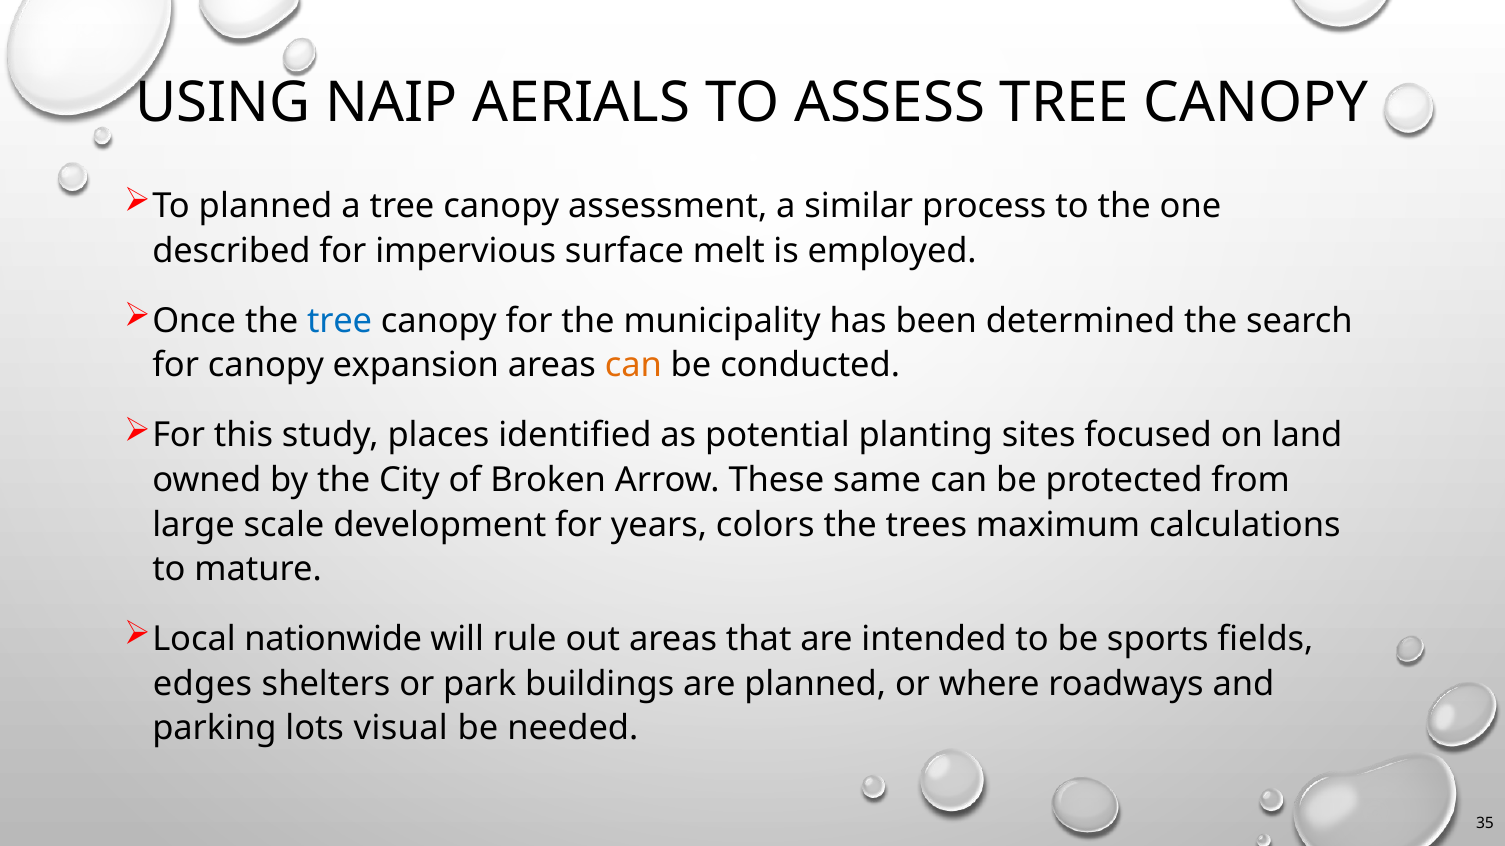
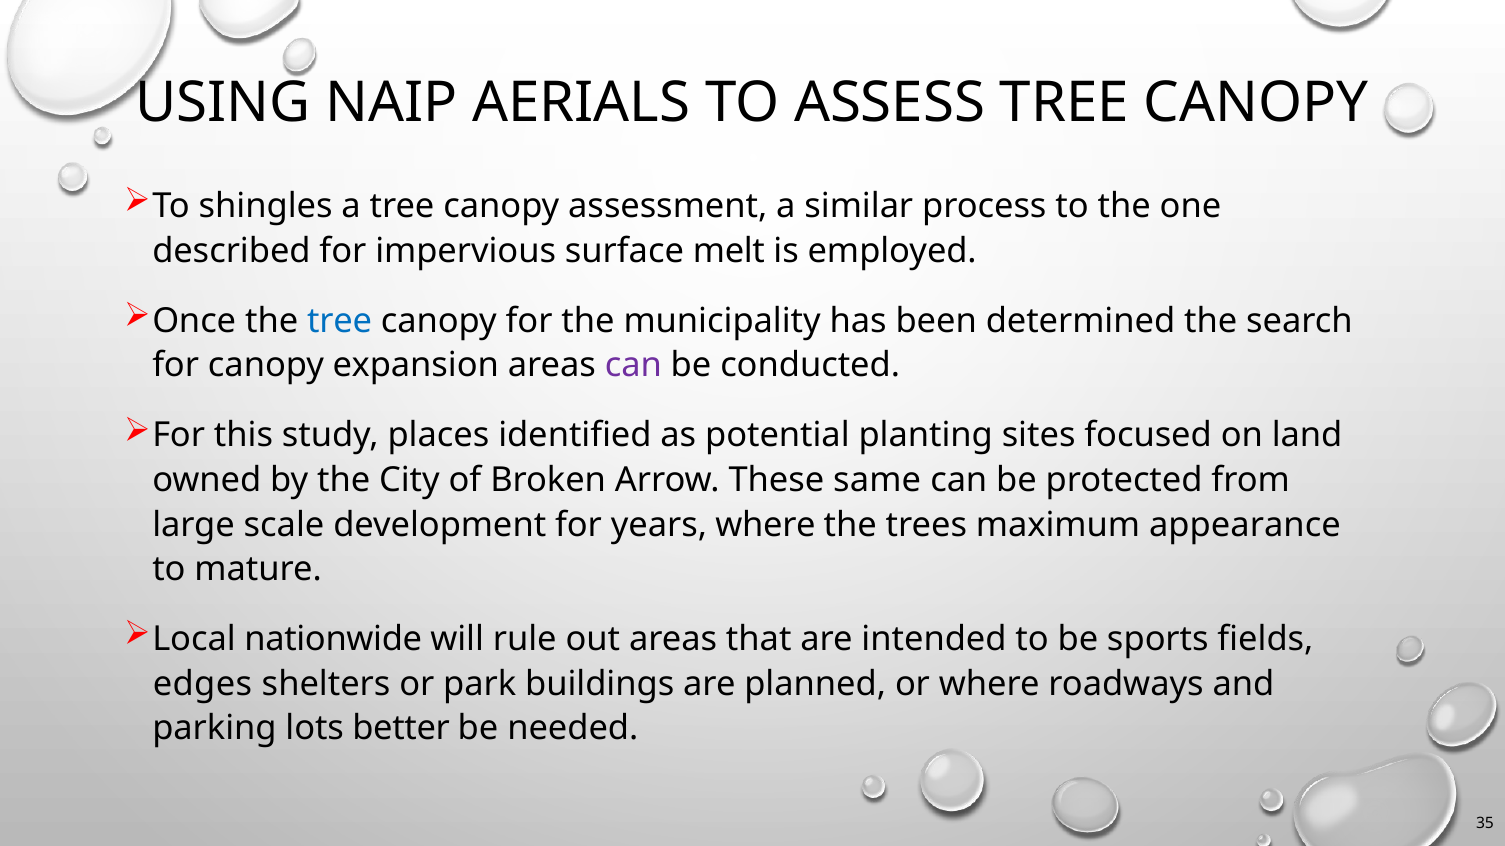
To planned: planned -> shingles
can at (633, 366) colour: orange -> purple
years colors: colors -> where
calculations: calculations -> appearance
visual: visual -> better
